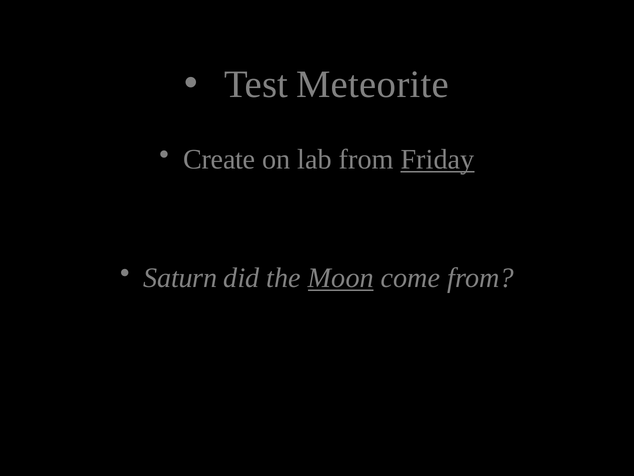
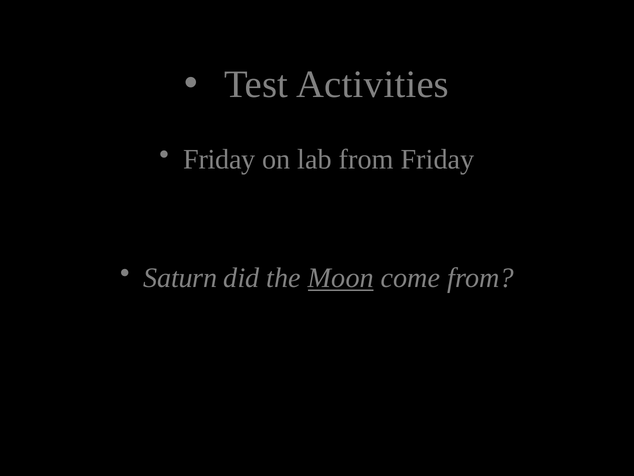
Meteorite: Meteorite -> Activities
Create at (219, 159): Create -> Friday
Friday at (437, 159) underline: present -> none
